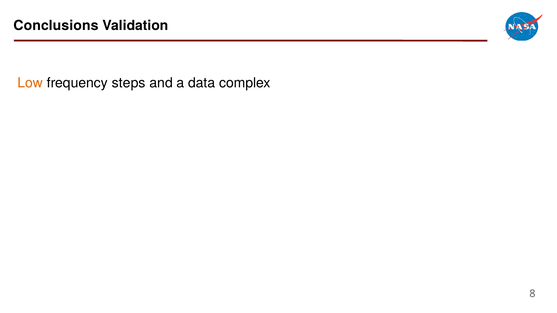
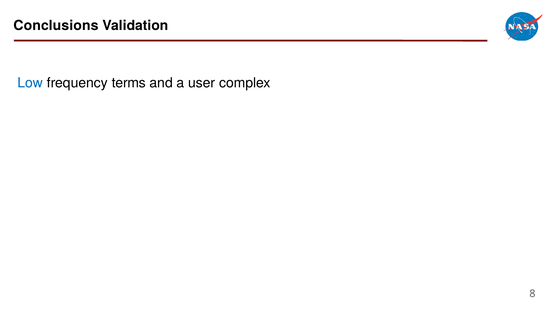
Low colour: orange -> blue
steps: steps -> terms
data: data -> user
